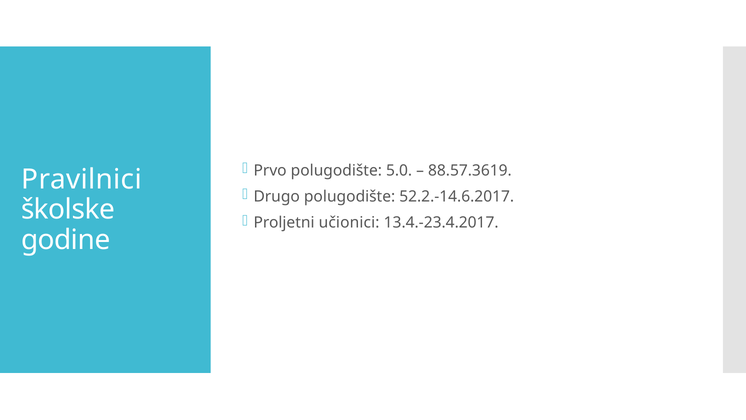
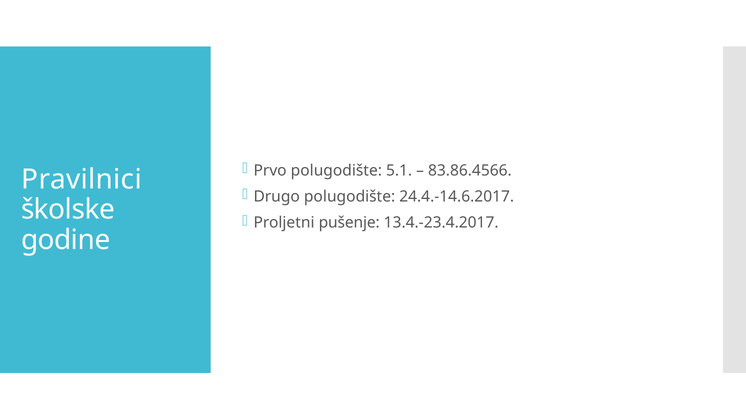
5.0: 5.0 -> 5.1
88.57.3619: 88.57.3619 -> 83.86.4566
52.2.-14.6.2017: 52.2.-14.6.2017 -> 24.4.-14.6.2017
učionici: učionici -> pušenje
